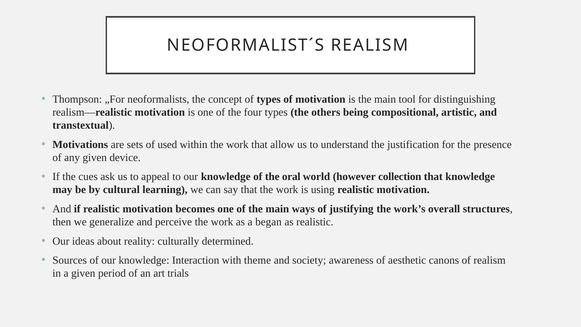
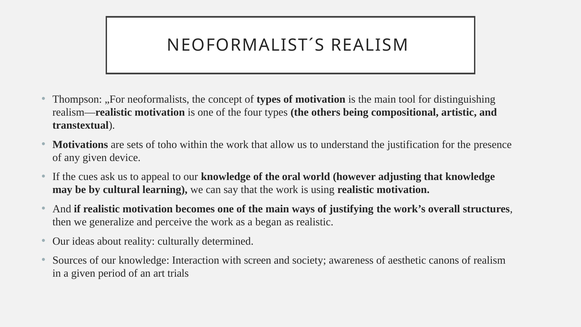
used: used -> toho
collection: collection -> adjusting
theme: theme -> screen
